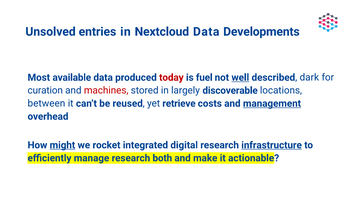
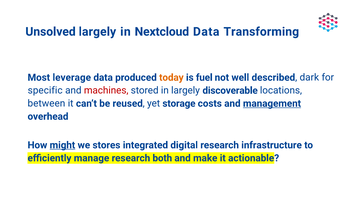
Unsolved entries: entries -> largely
Developments: Developments -> Transforming
available: available -> leverage
today colour: red -> orange
well underline: present -> none
curation: curation -> specific
retrieve: retrieve -> storage
rocket: rocket -> stores
infrastructure underline: present -> none
